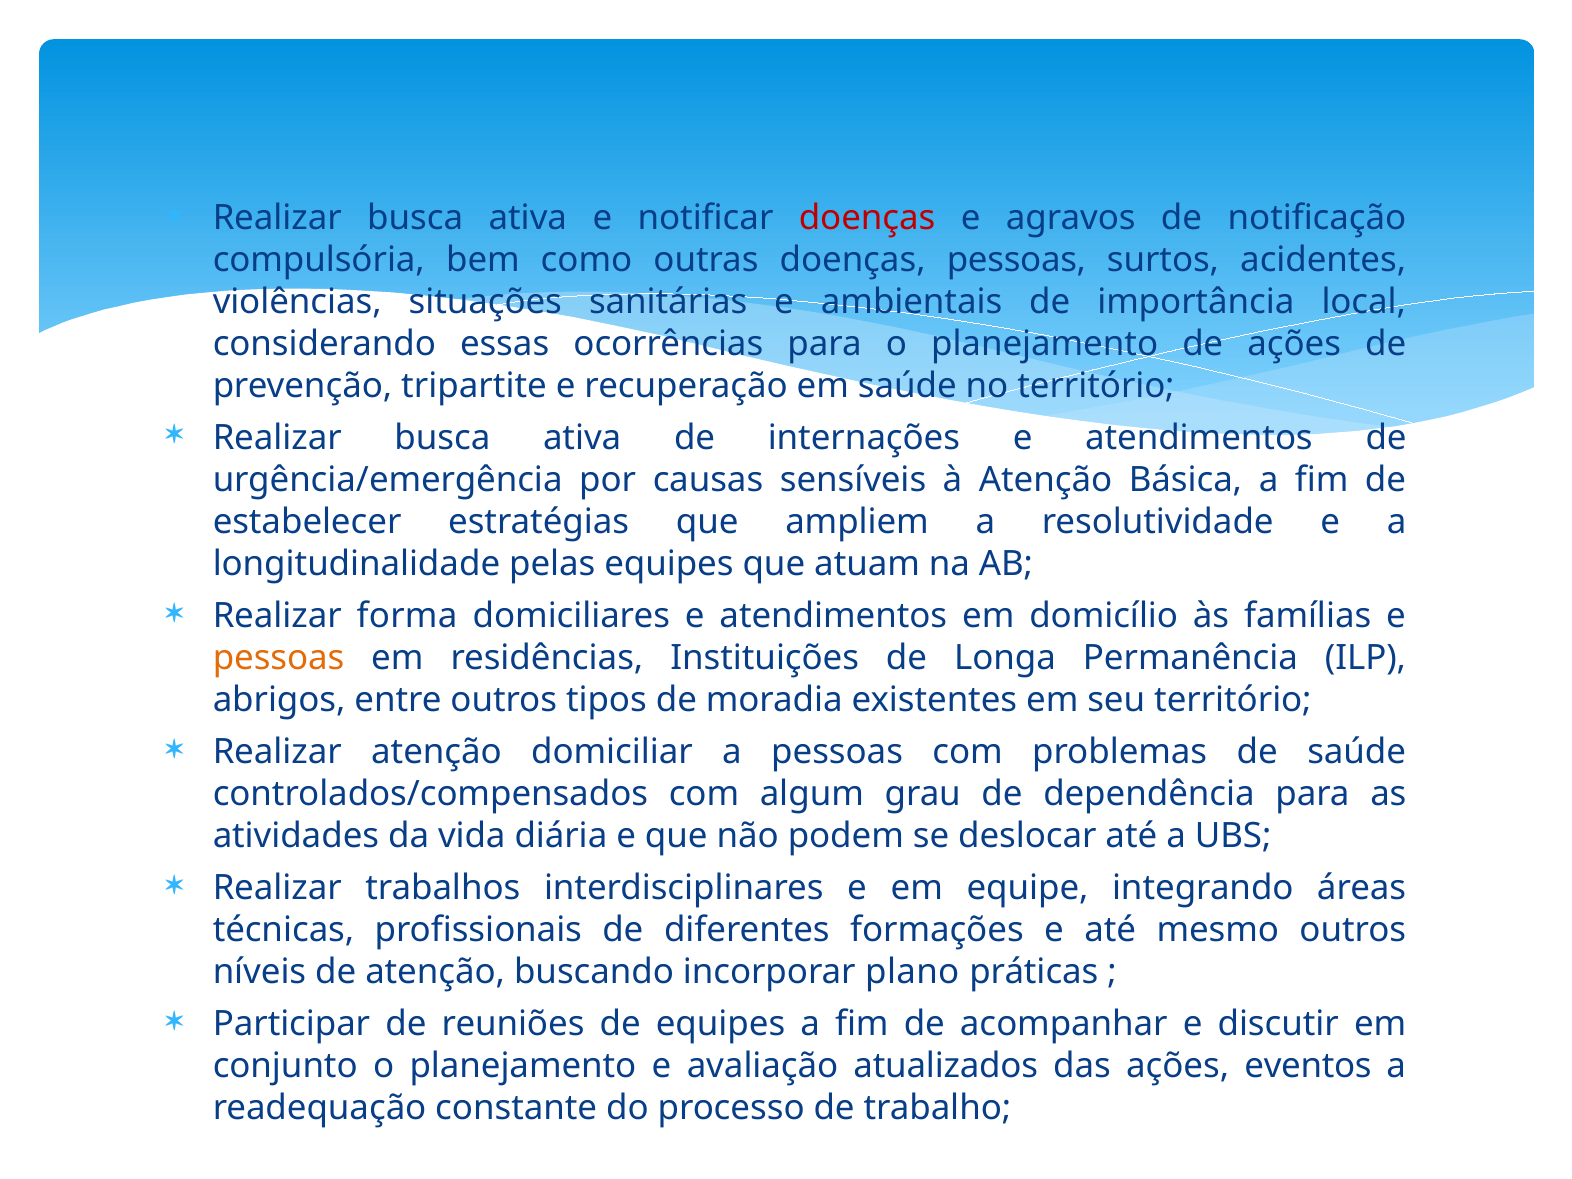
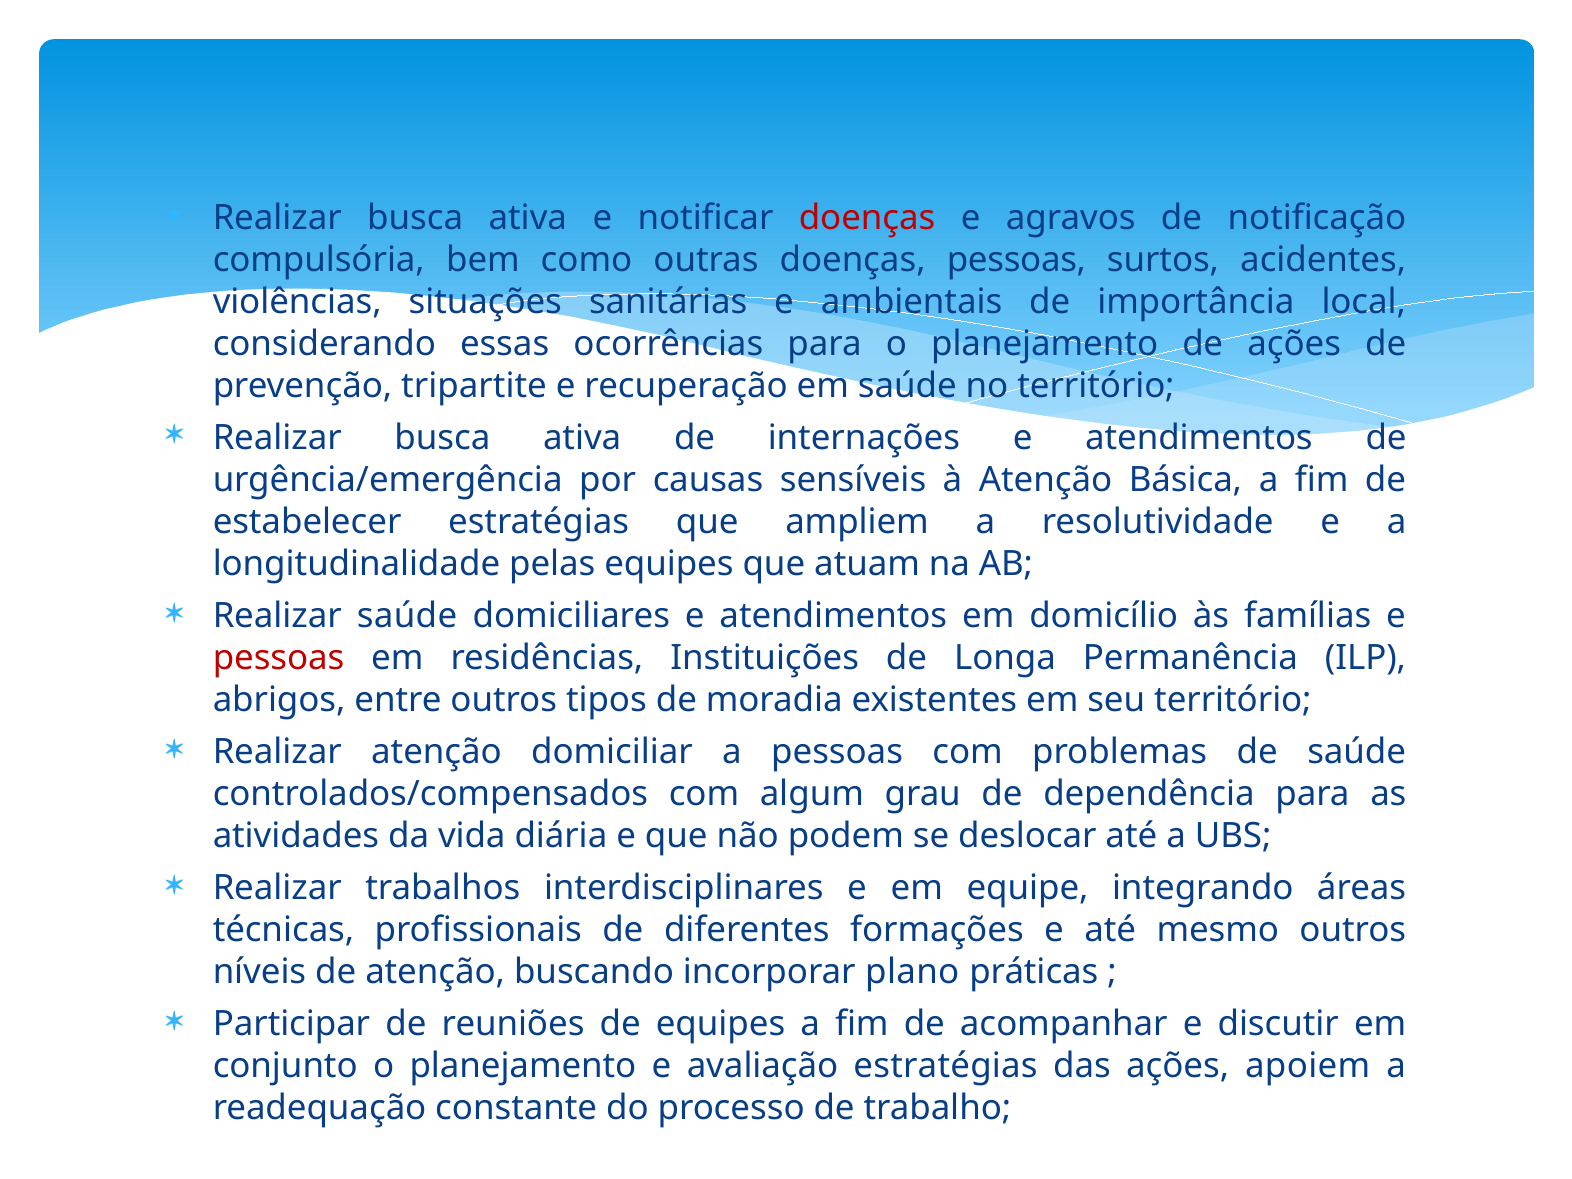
Realizar forma: forma -> saúde
pessoas at (279, 658) colour: orange -> red
avaliação atualizados: atualizados -> estratégias
eventos: eventos -> apoiem
